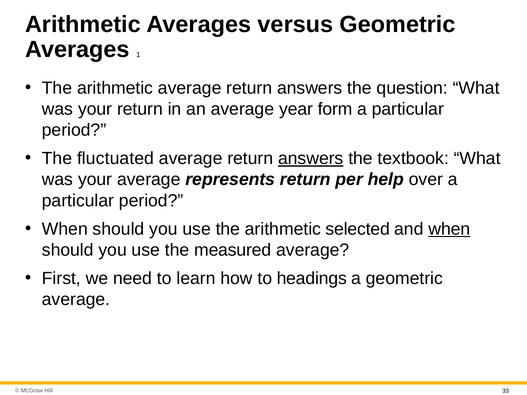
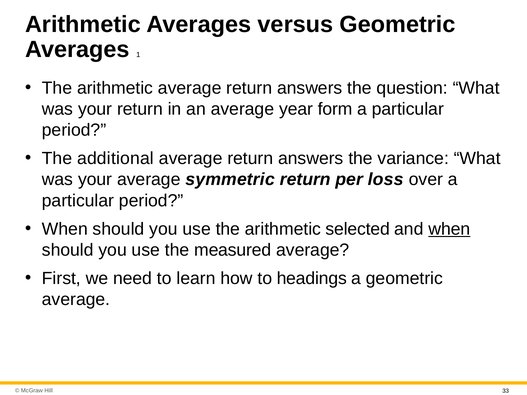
fluctuated: fluctuated -> additional
answers at (311, 159) underline: present -> none
textbook: textbook -> variance
represents: represents -> symmetric
help: help -> loss
